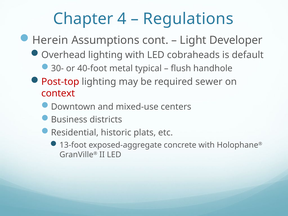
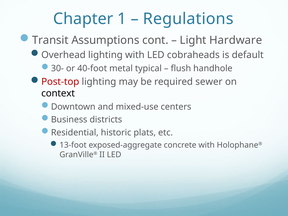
4: 4 -> 1
Herein: Herein -> Transit
Developer: Developer -> Hardware
context colour: red -> black
